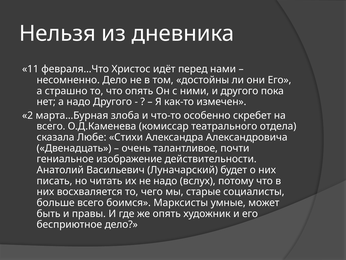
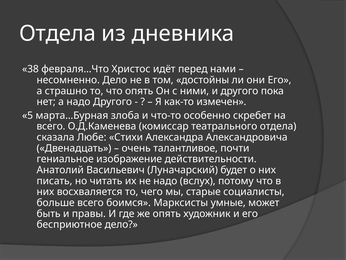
Нельзя at (57, 34): Нельзя -> Отдела
11: 11 -> 38
2: 2 -> 5
